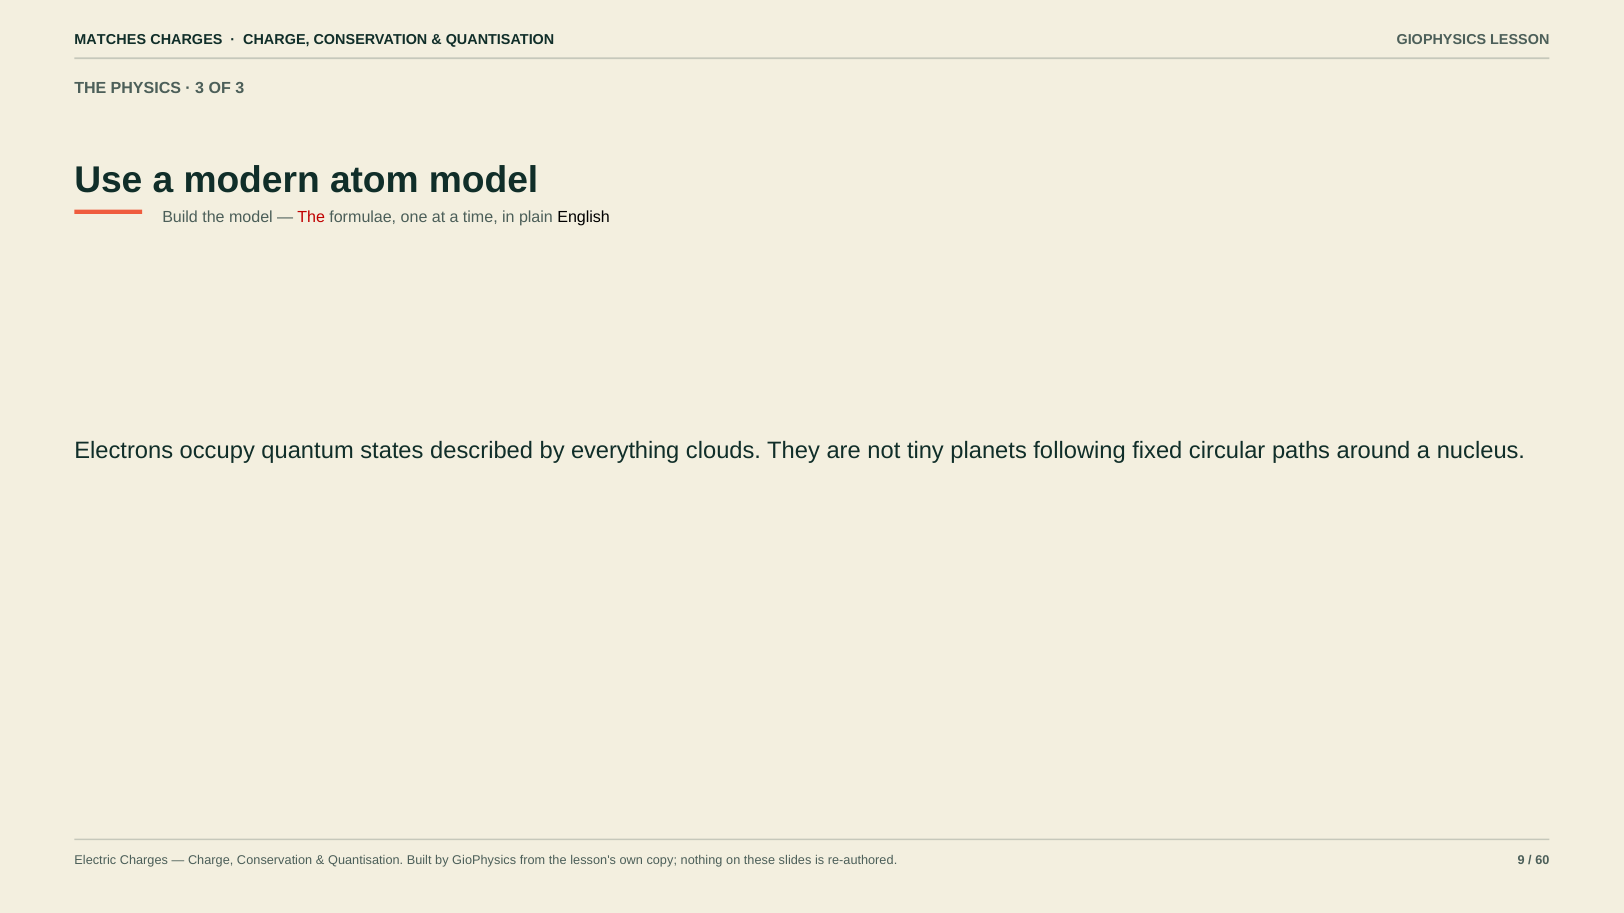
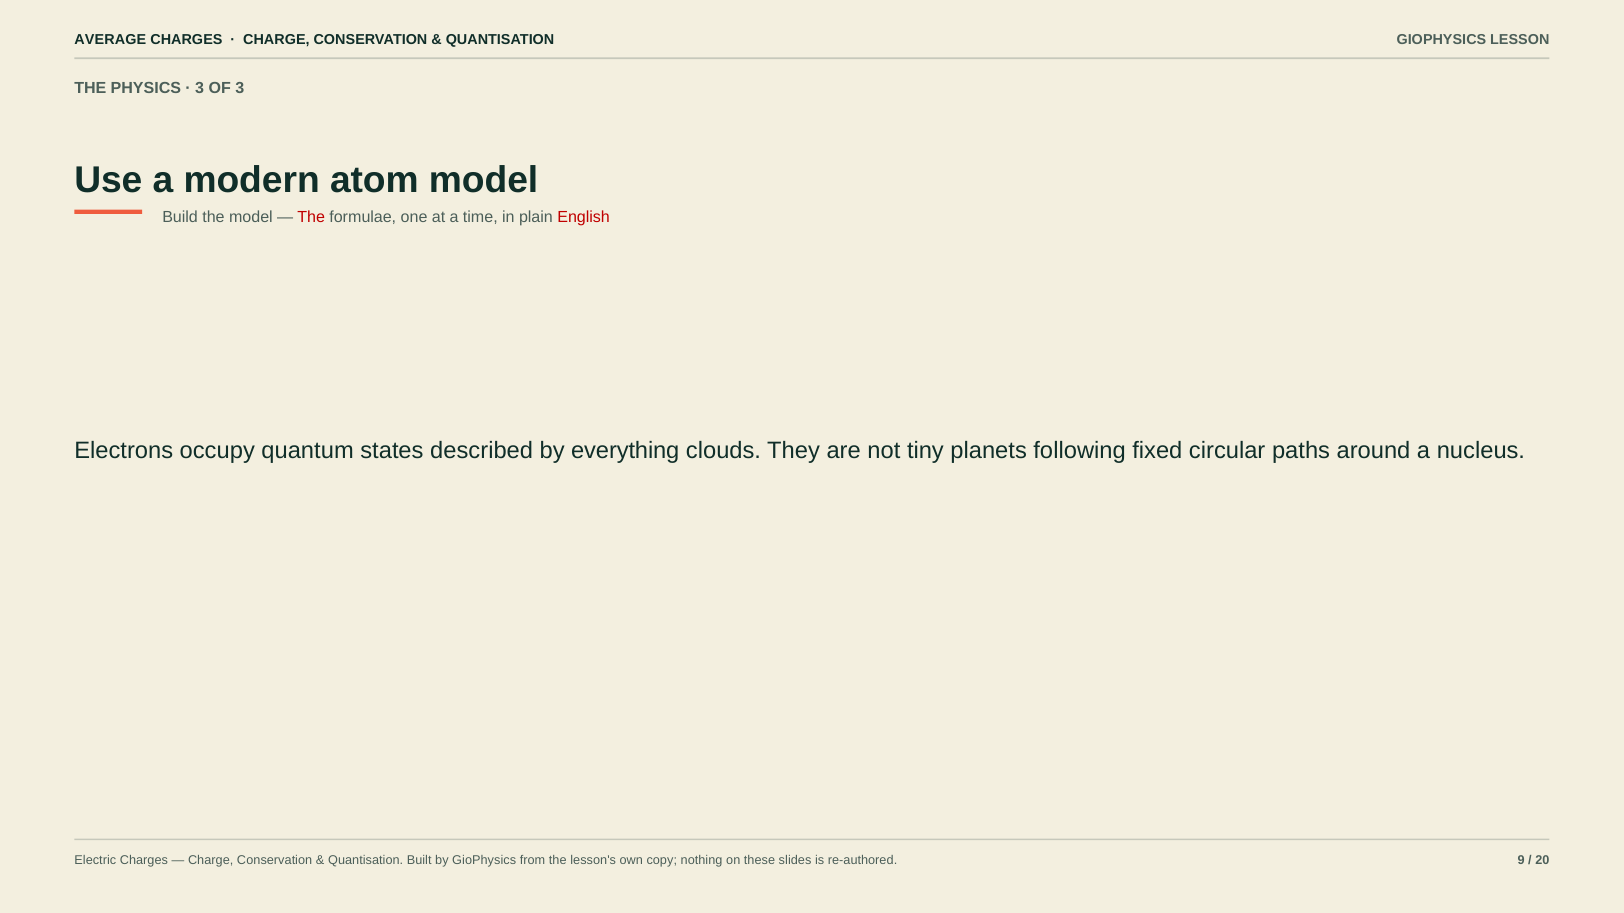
MATCHES: MATCHES -> AVERAGE
English colour: black -> red
60: 60 -> 20
